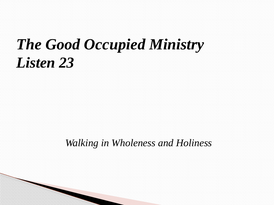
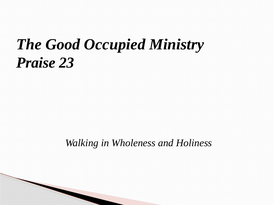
Listen: Listen -> Praise
